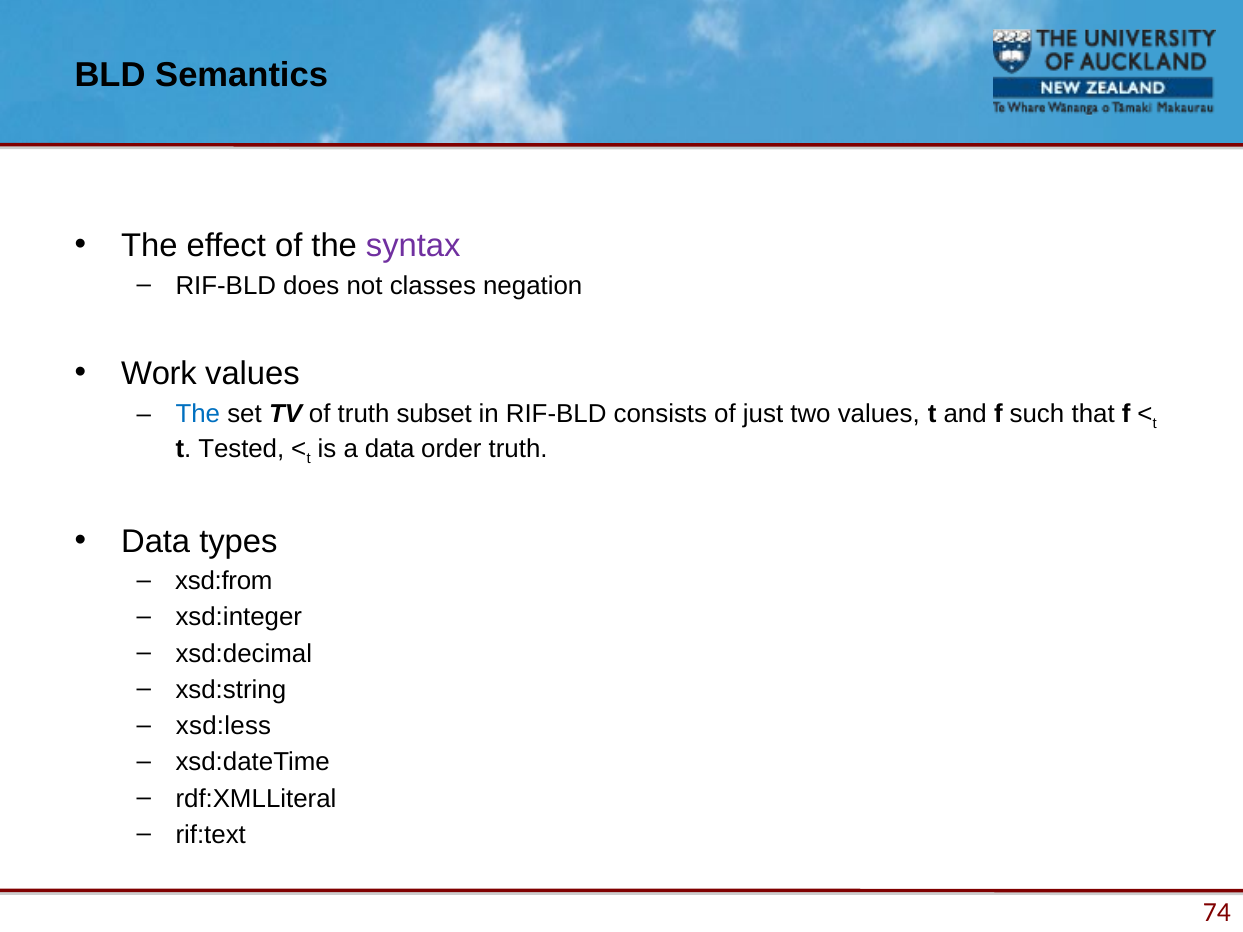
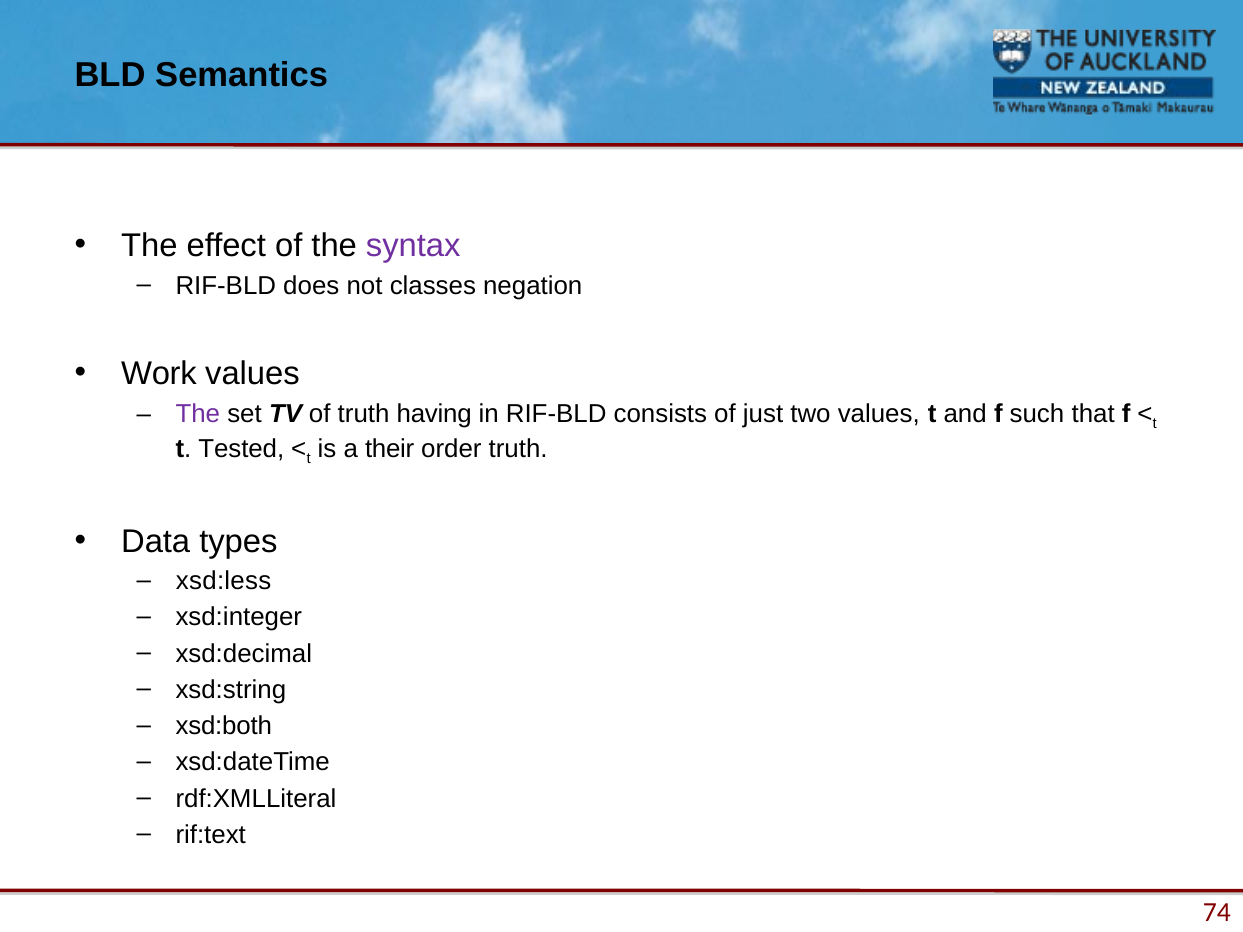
The at (198, 414) colour: blue -> purple
subset: subset -> having
a data: data -> their
xsd:from: xsd:from -> xsd:less
xsd:less: xsd:less -> xsd:both
